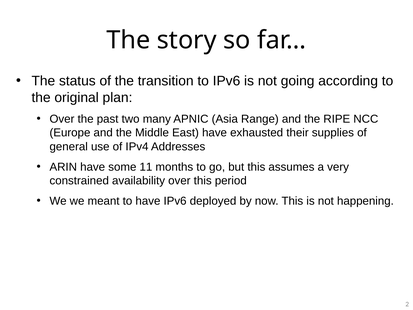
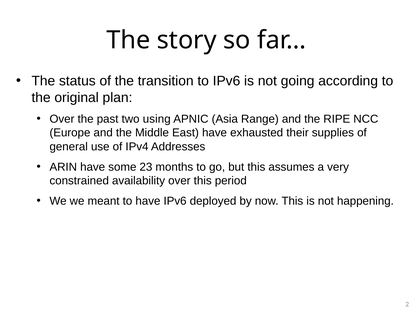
many: many -> using
11: 11 -> 23
